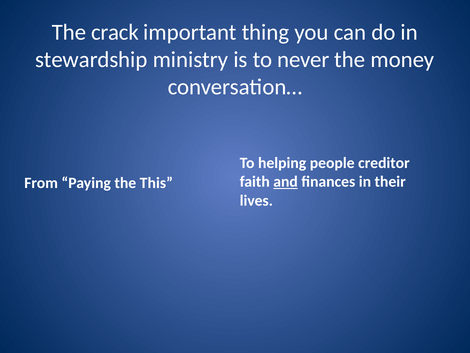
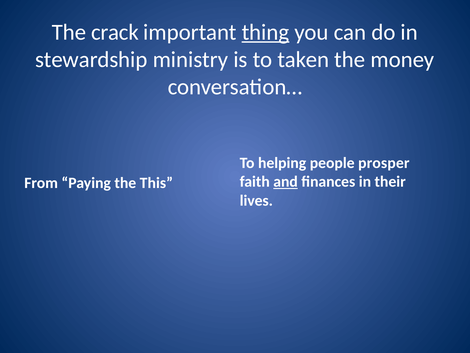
thing underline: none -> present
never: never -> taken
creditor: creditor -> prosper
